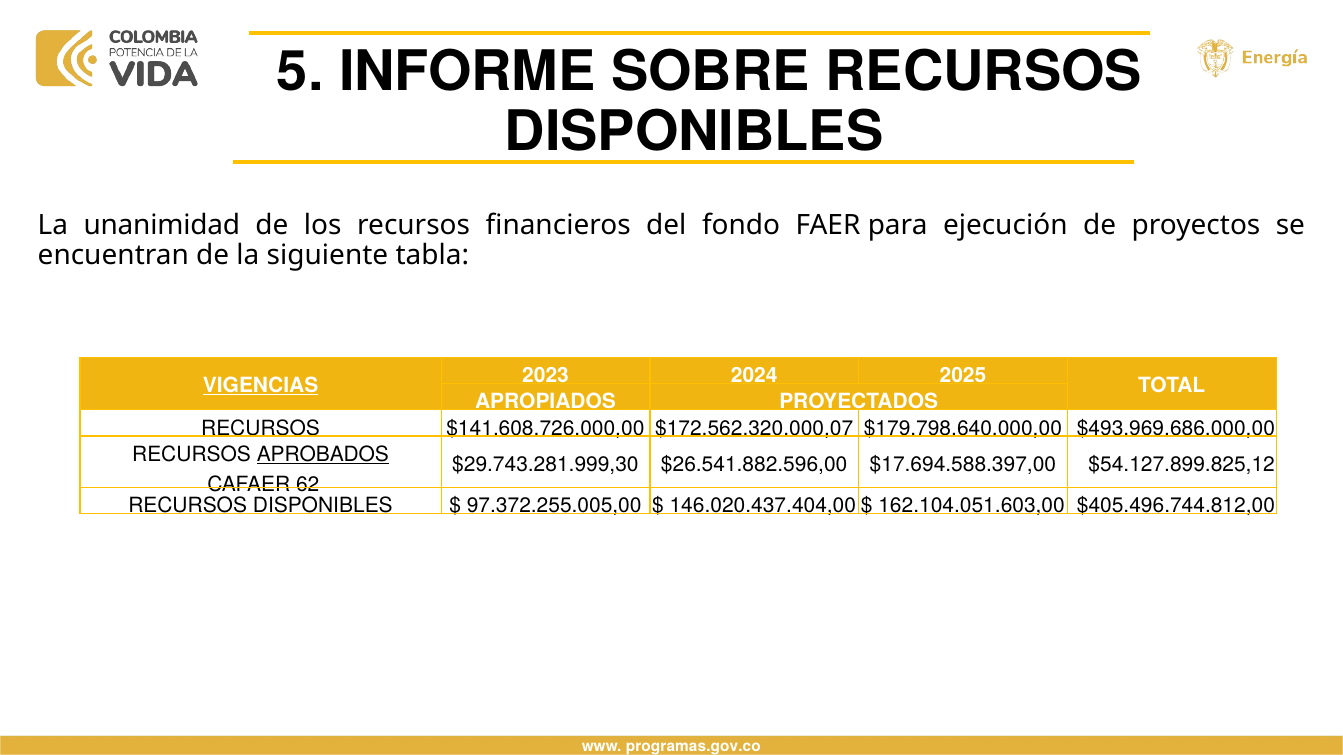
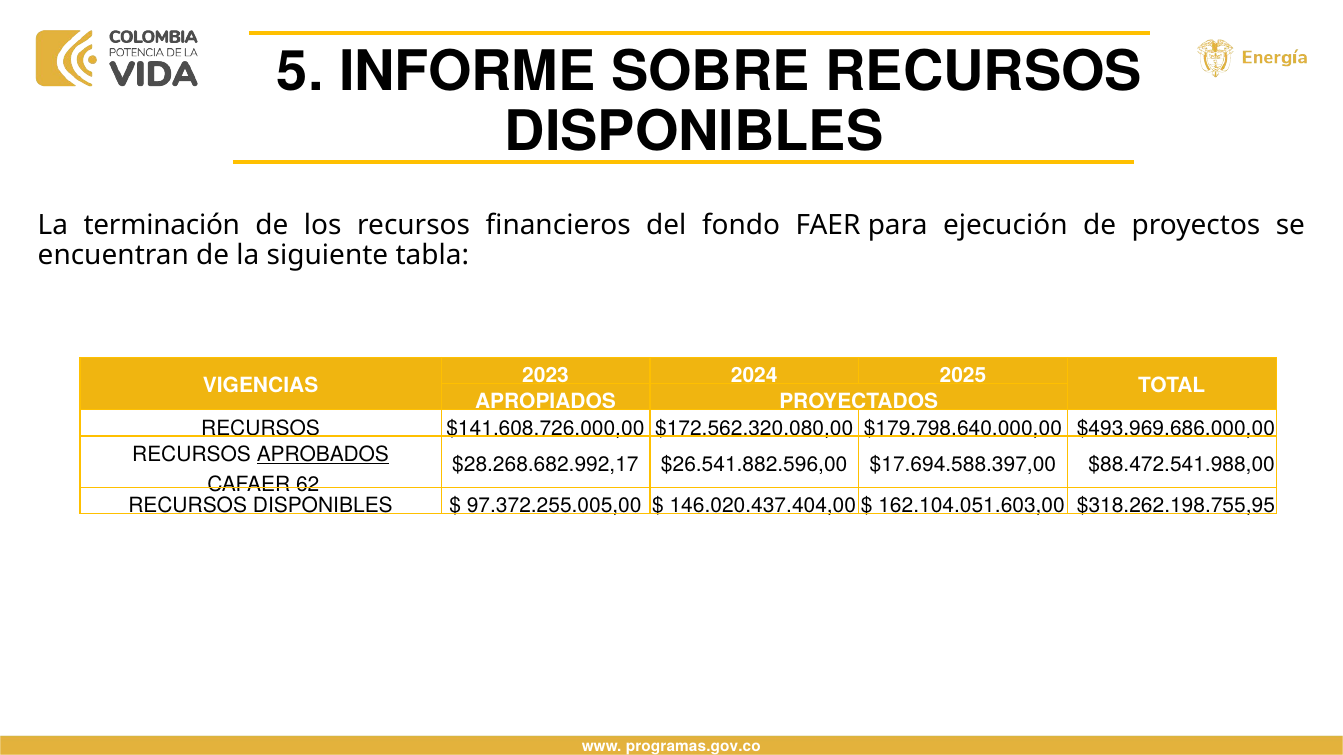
unanimidad: unanimidad -> terminación
VIGENCIAS underline: present -> none
$172.562.320.000,07: $172.562.320.000,07 -> $172.562.320.080,00
$29.743.281.999,30: $29.743.281.999,30 -> $28.268.682.992,17
$54.127.899.825,12: $54.127.899.825,12 -> $88.472.541.988,00
$405.496.744.812,00: $405.496.744.812,00 -> $318.262.198.755,95
